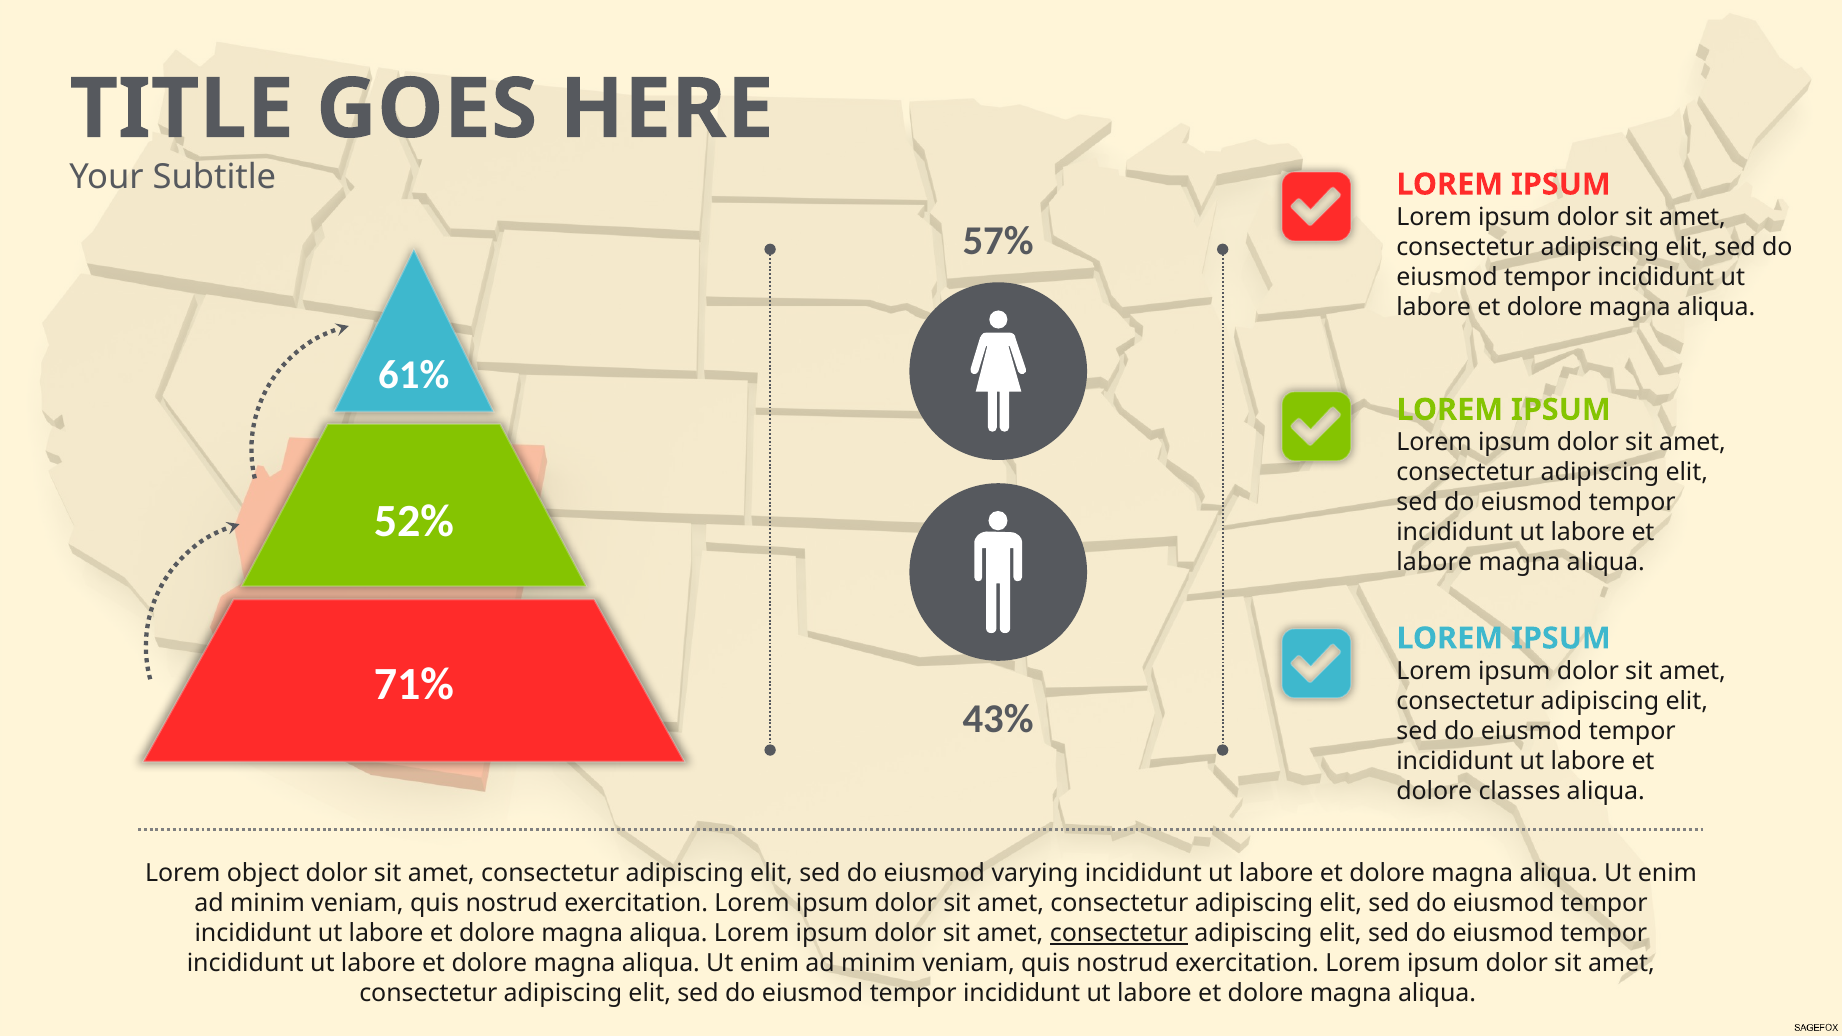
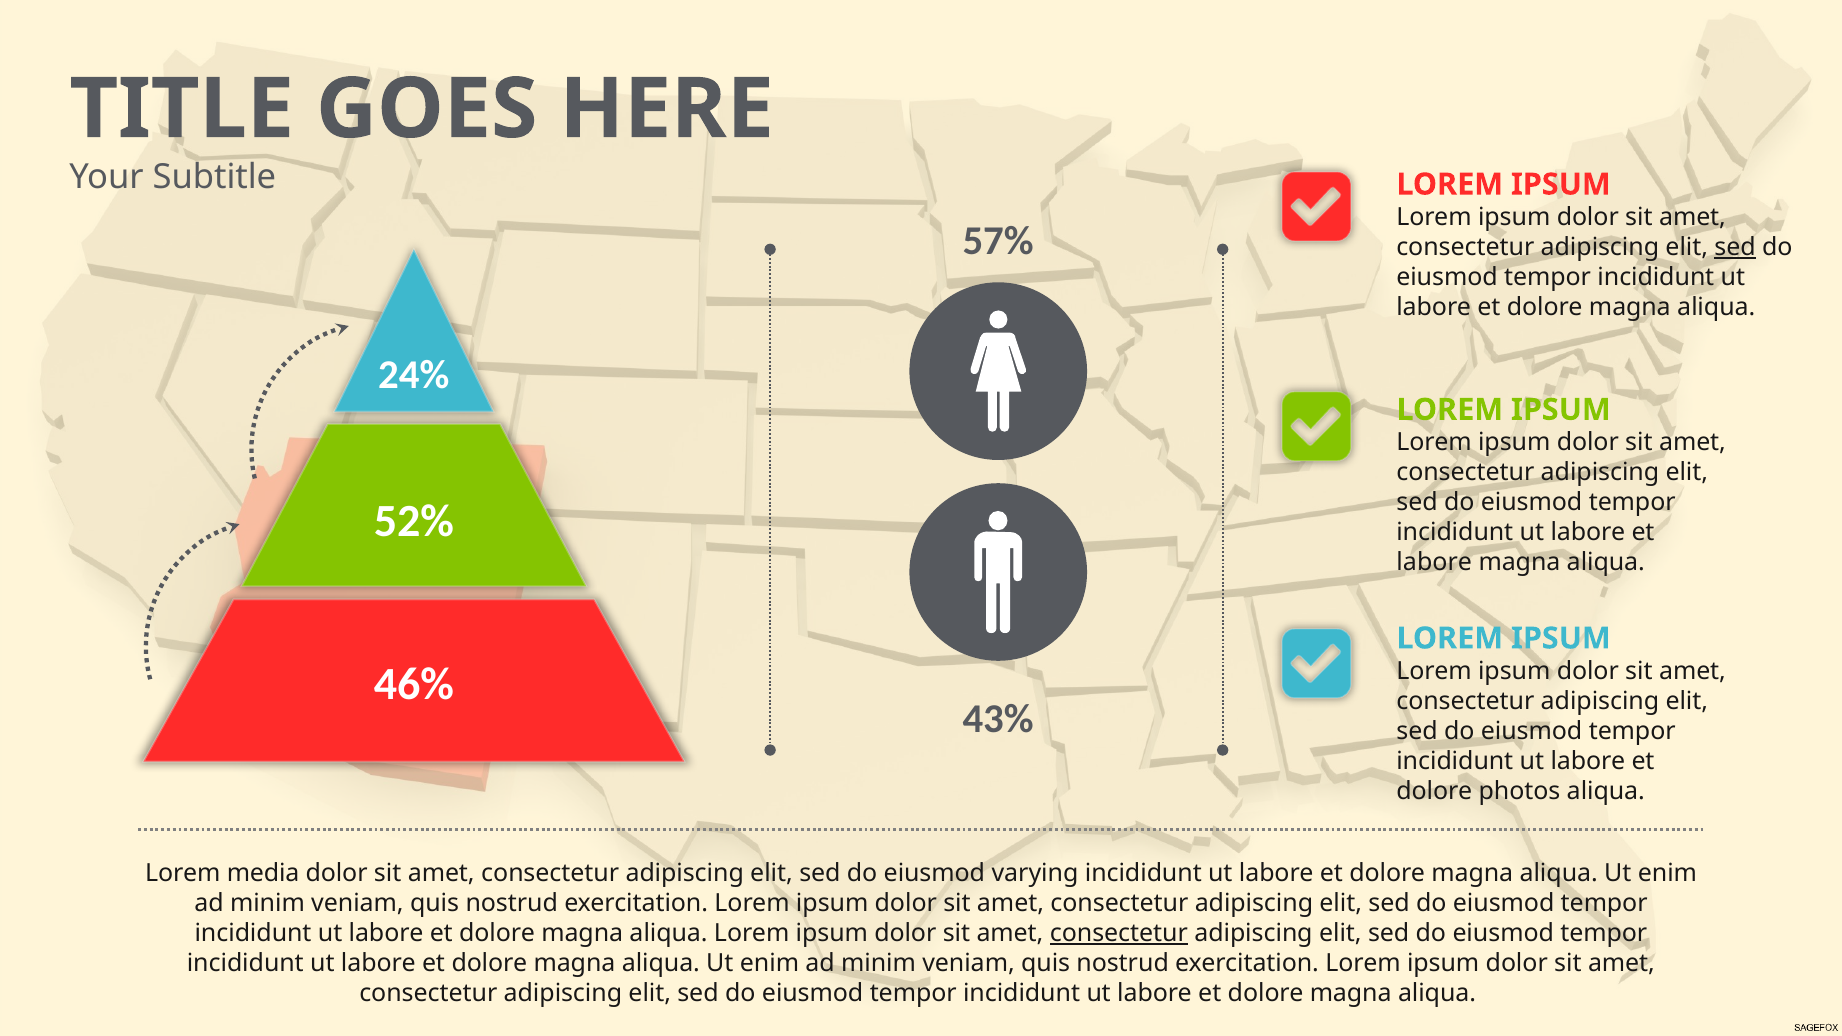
sed at (1735, 247) underline: none -> present
61%: 61% -> 24%
71%: 71% -> 46%
classes: classes -> photos
object: object -> media
